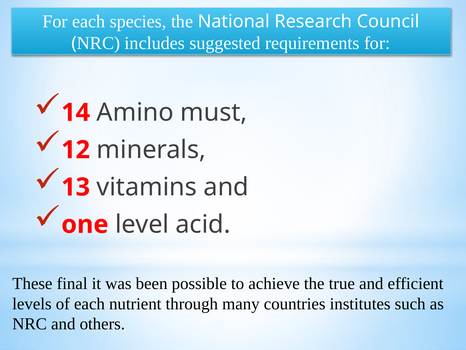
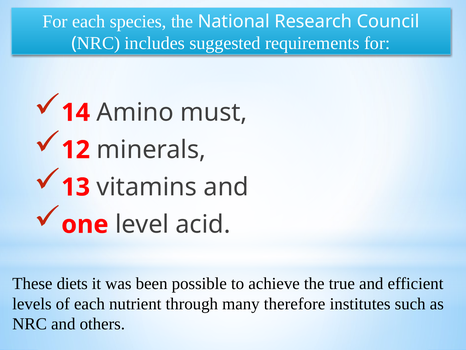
final: final -> diets
countries: countries -> therefore
